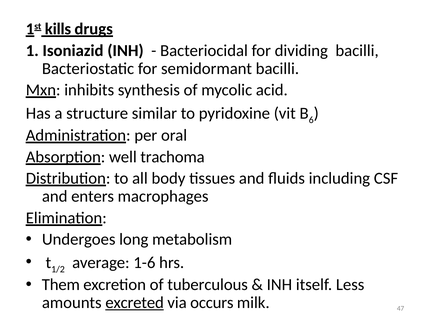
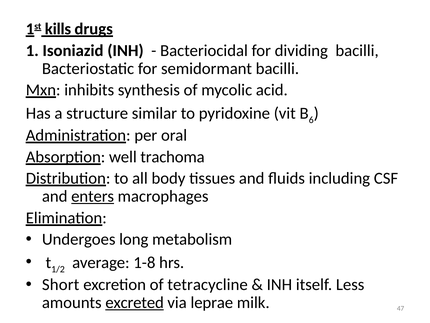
enters underline: none -> present
1-6: 1-6 -> 1-8
Them: Them -> Short
tuberculous: tuberculous -> tetracycline
occurs: occurs -> leprae
